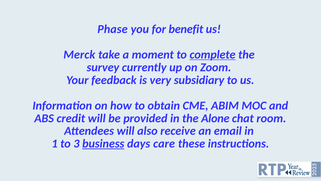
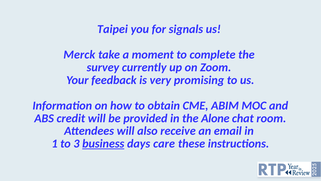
Phase: Phase -> Taipei
benefit: benefit -> signals
complete underline: present -> none
subsidiary: subsidiary -> promising
